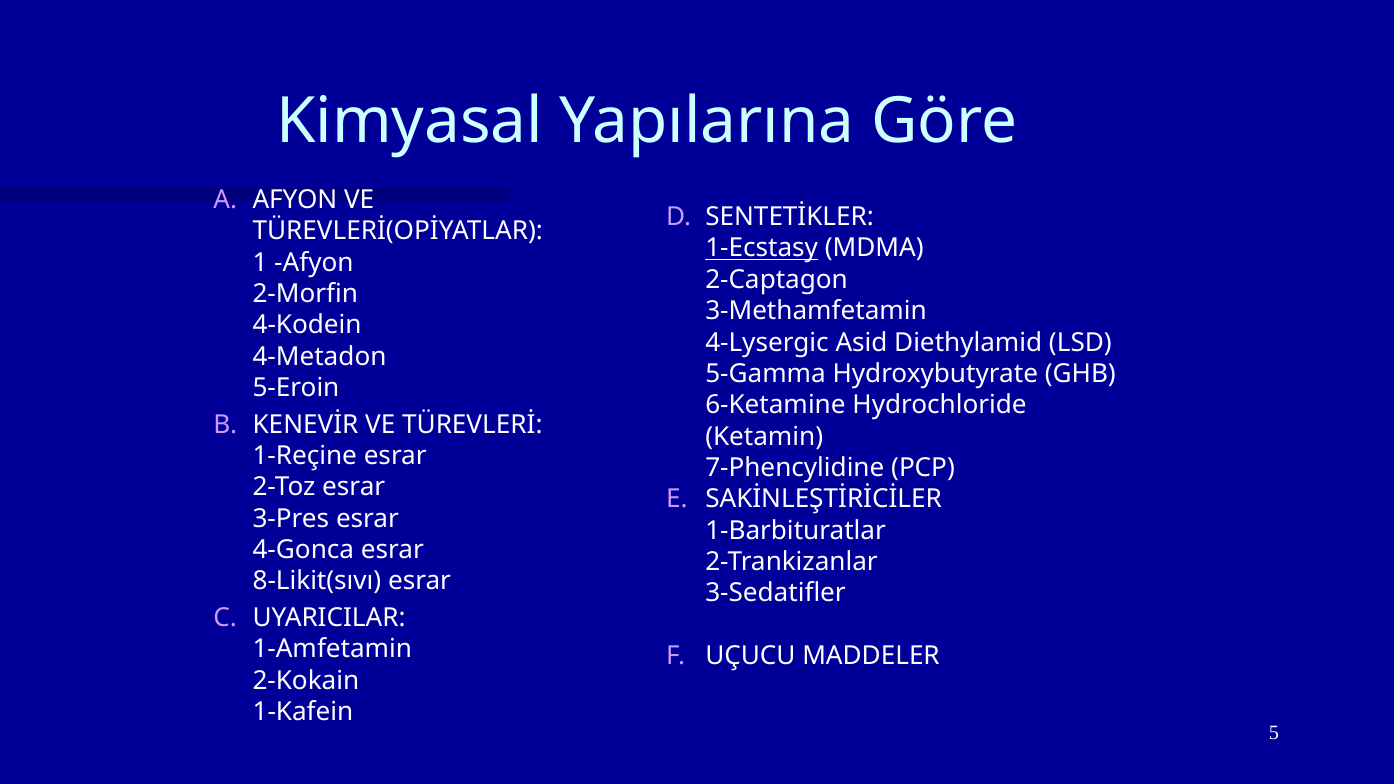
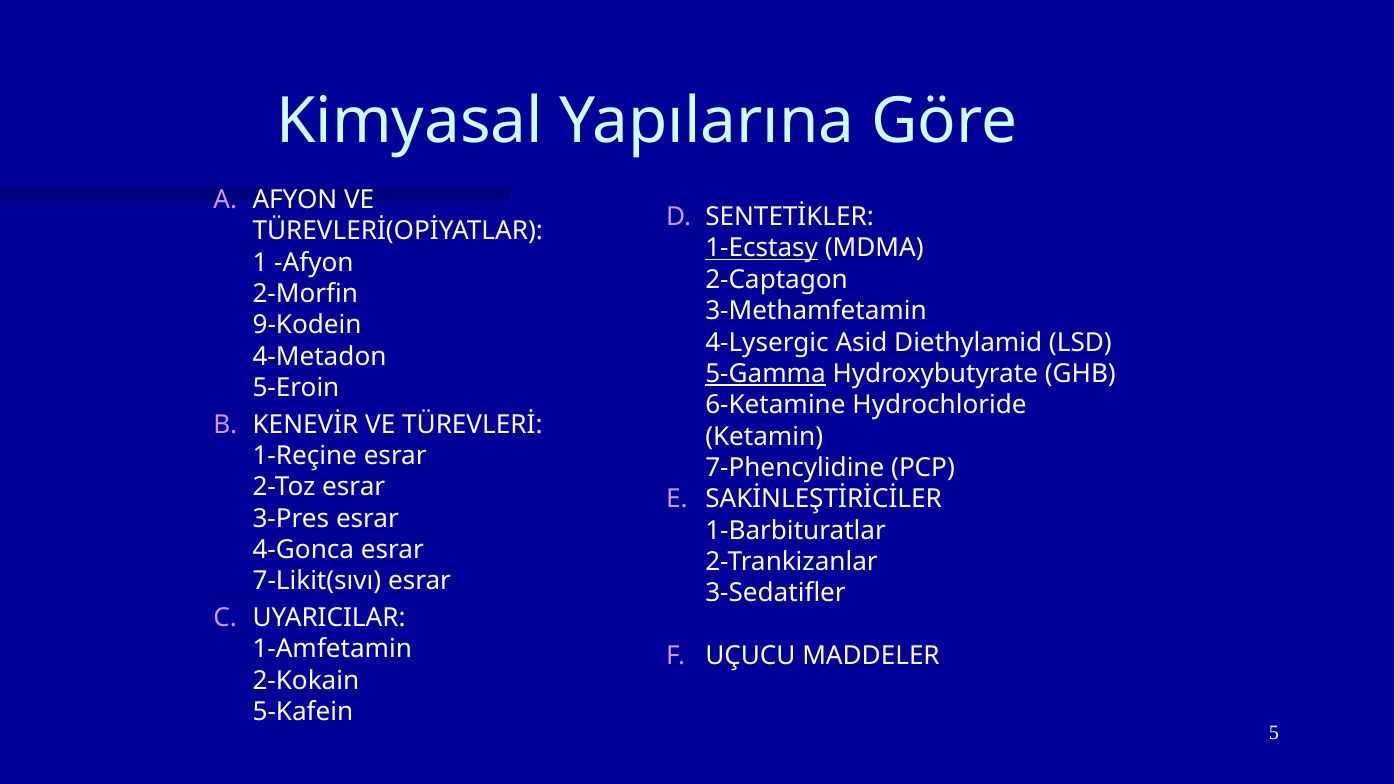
4-Kodein: 4-Kodein -> 9-Kodein
5-Gamma underline: none -> present
8-Likit(sıvı: 8-Likit(sıvı -> 7-Likit(sıvı
1-Kafein: 1-Kafein -> 5-Kafein
